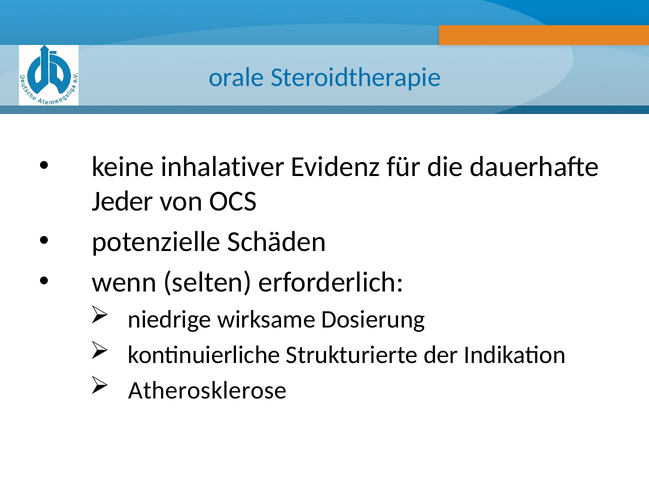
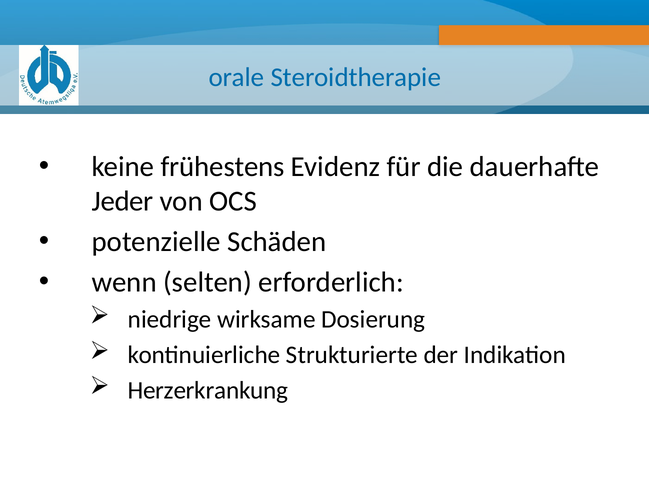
inhalativer: inhalativer -> frühestens
Atherosklerose: Atherosklerose -> Herzerkrankung
